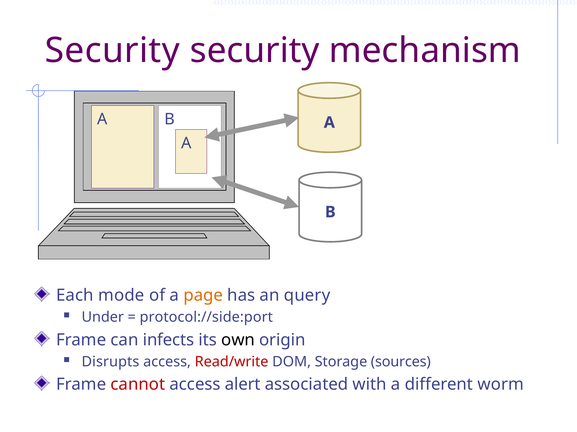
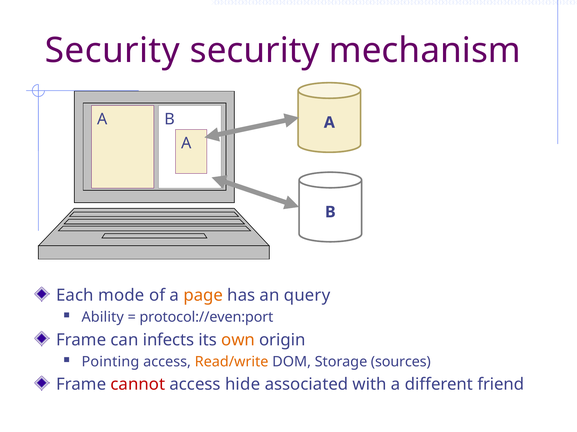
Under: Under -> Ability
protocol://side:port: protocol://side:port -> protocol://even:port
own colour: black -> orange
Disrupts: Disrupts -> Pointing
Read/write colour: red -> orange
alert: alert -> hide
worm: worm -> friend
